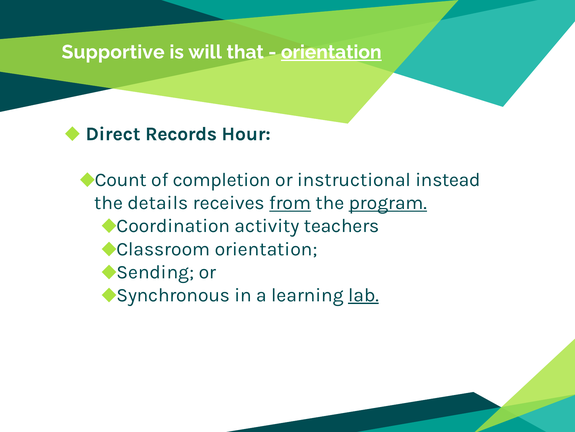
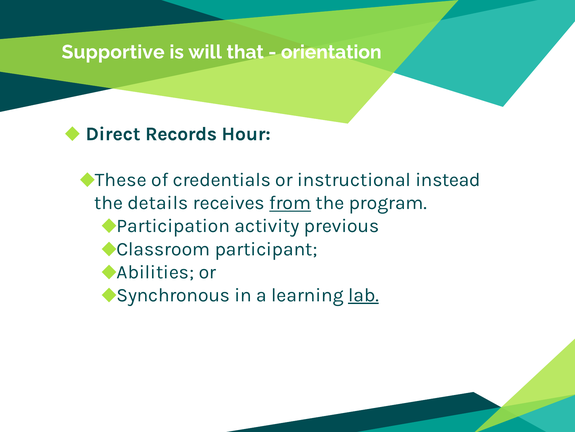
orientation at (331, 52) underline: present -> none
Count: Count -> These
completion: completion -> credentials
program underline: present -> none
Coordination: Coordination -> Participation
teachers: teachers -> previous
Classroom orientation: orientation -> participant
Sending: Sending -> Abilities
